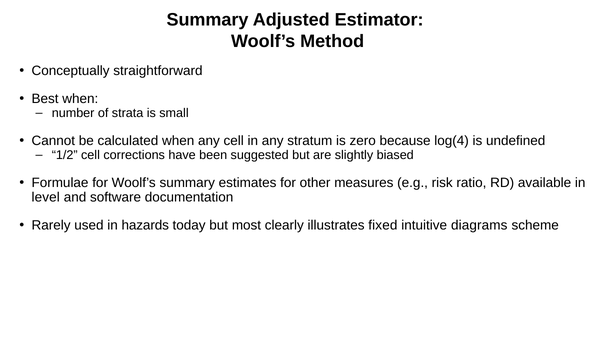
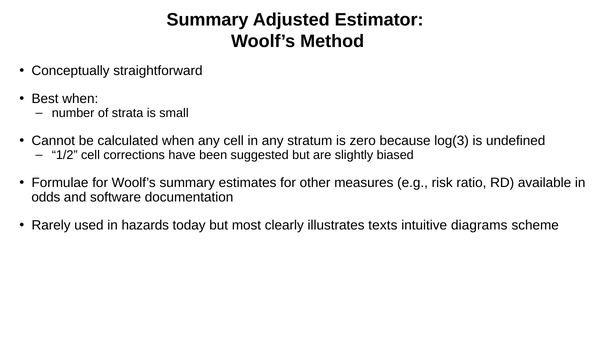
log(4: log(4 -> log(3
level: level -> odds
fixed: fixed -> texts
